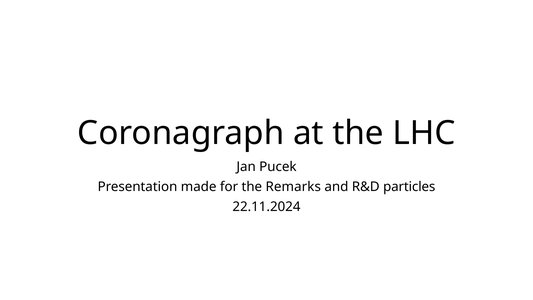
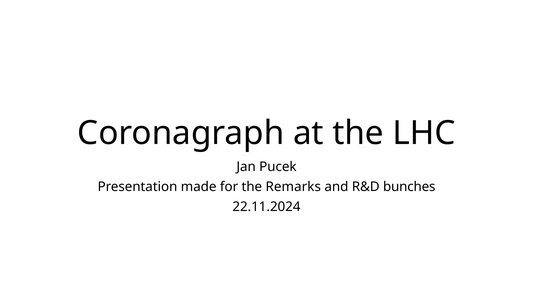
particles: particles -> bunches
